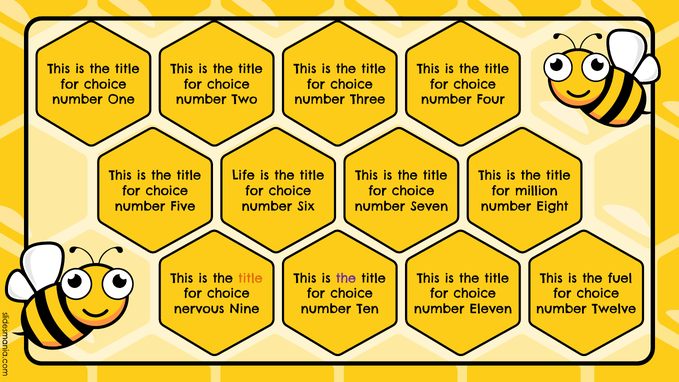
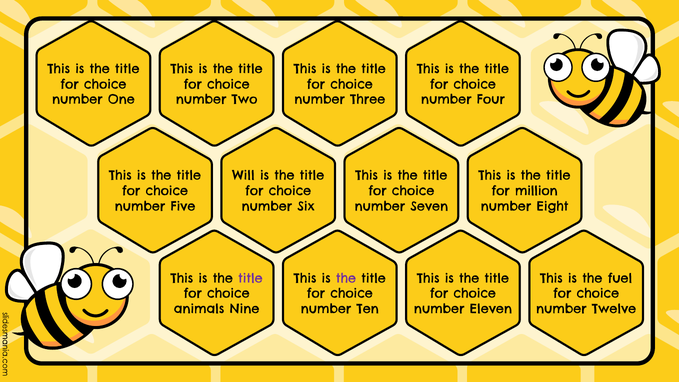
Life: Life -> Will
title at (250, 278) colour: orange -> purple
nervous: nervous -> animals
